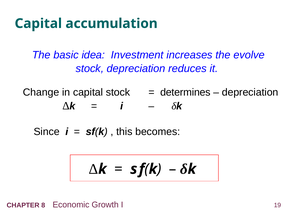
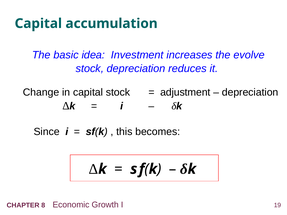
determines: determines -> adjustment
